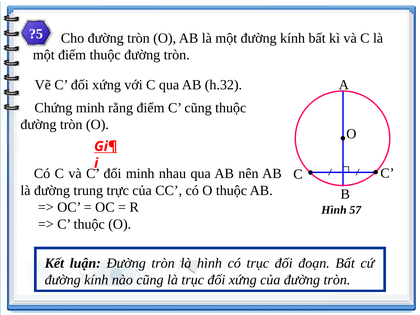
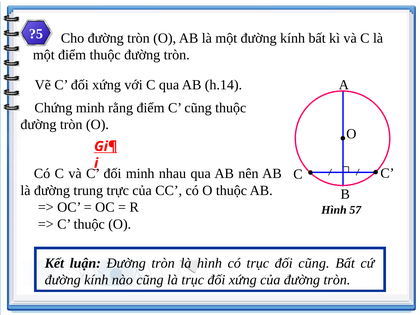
h.32: h.32 -> h.14
đối đoạn: đoạn -> cũng
